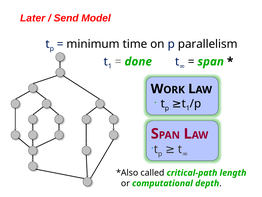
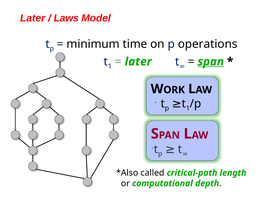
Send: Send -> Laws
parallelism: parallelism -> operations
done at (138, 61): done -> later
span underline: none -> present
